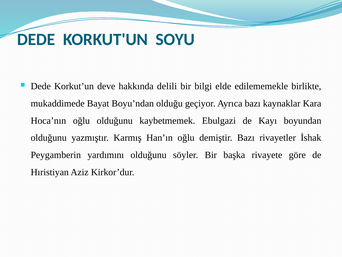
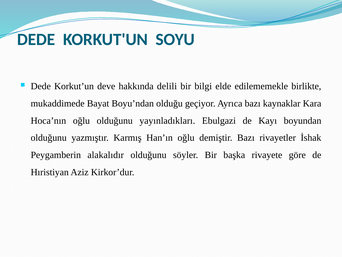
kaybetmemek: kaybetmemek -> yayınladıkları
yardımını: yardımını -> alakalıdır
